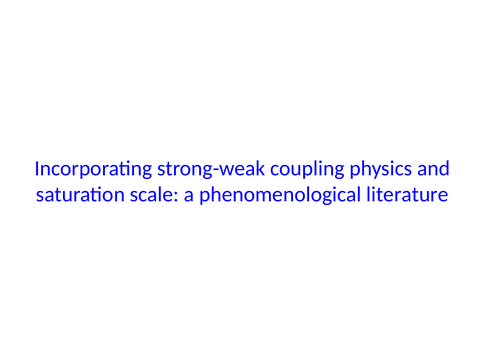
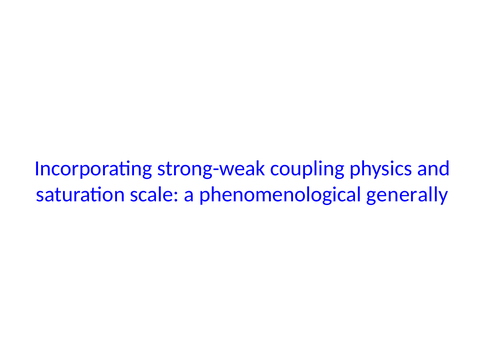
literature: literature -> generally
